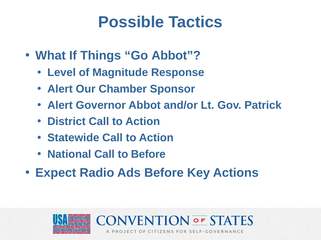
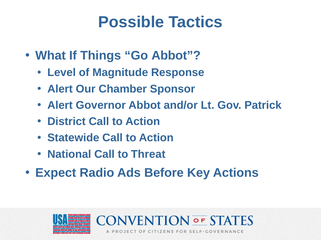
to Before: Before -> Threat
